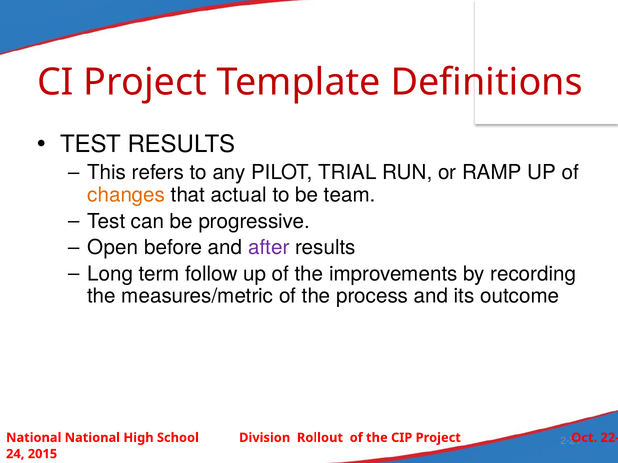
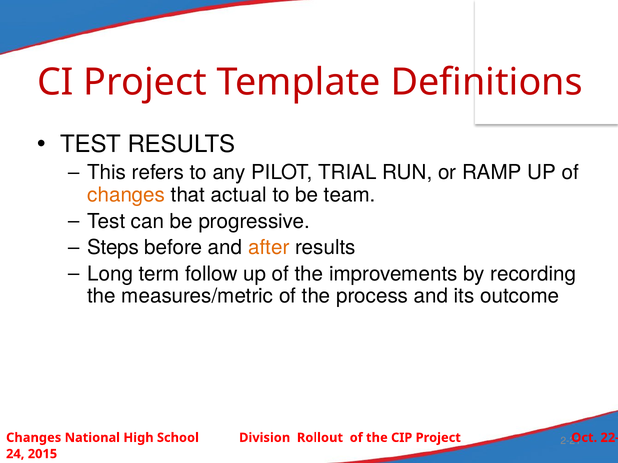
Open: Open -> Steps
after colour: purple -> orange
National at (34, 438): National -> Changes
